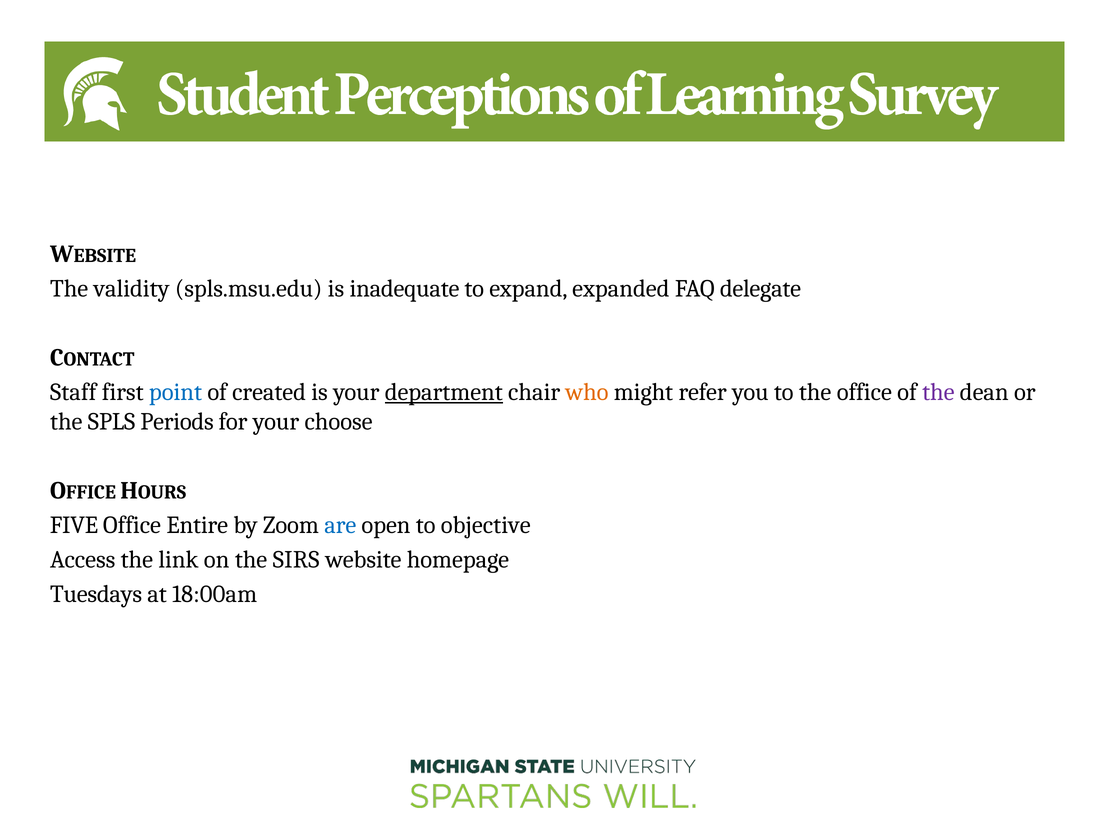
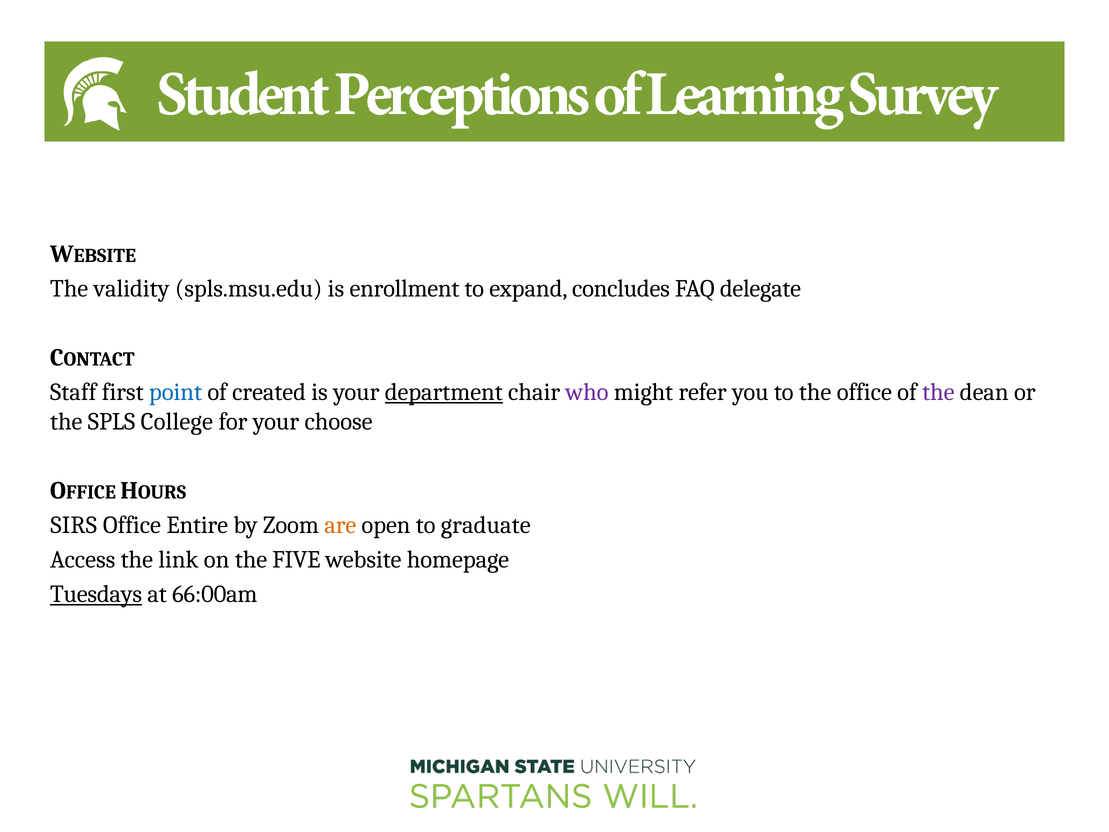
inadequate: inadequate -> enrollment
expanded: expanded -> concludes
who colour: orange -> purple
Periods: Periods -> College
FIVE: FIVE -> SIRS
are colour: blue -> orange
objective: objective -> graduate
SIRS: SIRS -> FIVE
Tuesdays underline: none -> present
18:00am: 18:00am -> 66:00am
